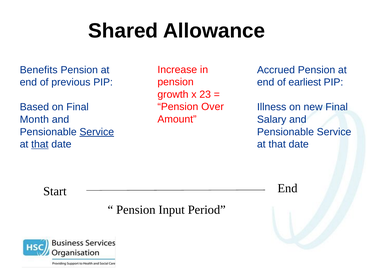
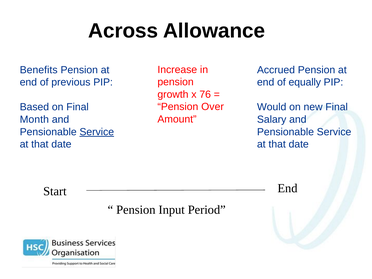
Shared: Shared -> Across
earliest: earliest -> equally
23: 23 -> 76
Illness: Illness -> Would
that at (40, 144) underline: present -> none
